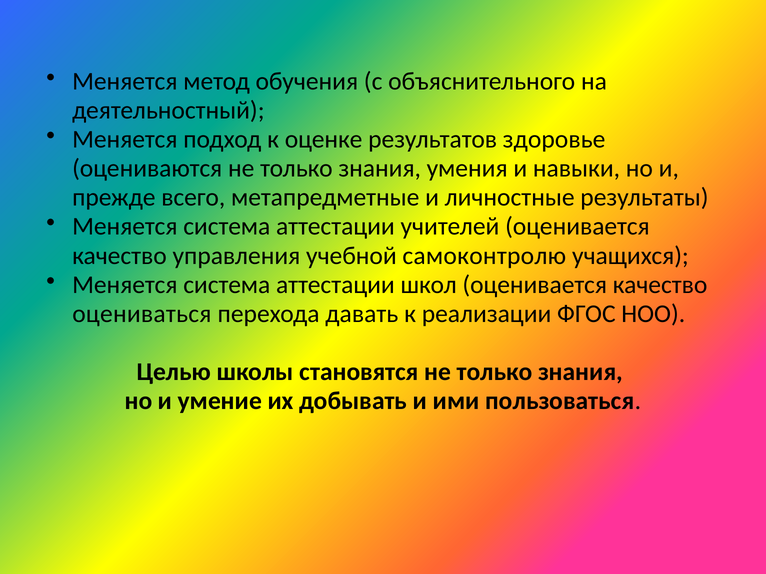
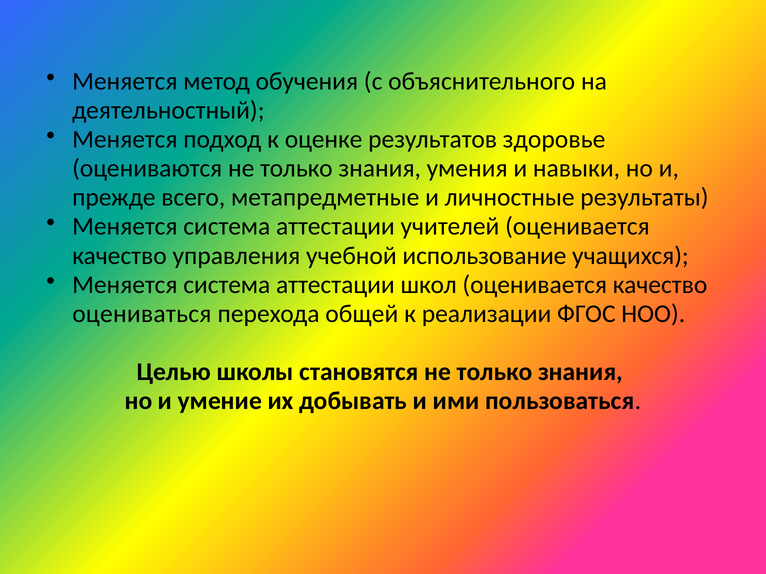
самоконтролю: самоконтролю -> использование
давать: давать -> общей
